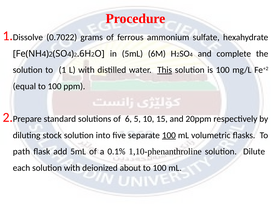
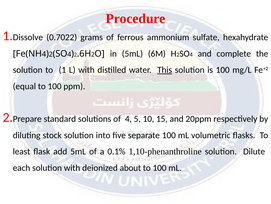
of 6: 6 -> 4
100 at (169, 135) underline: present -> none
path: path -> least
